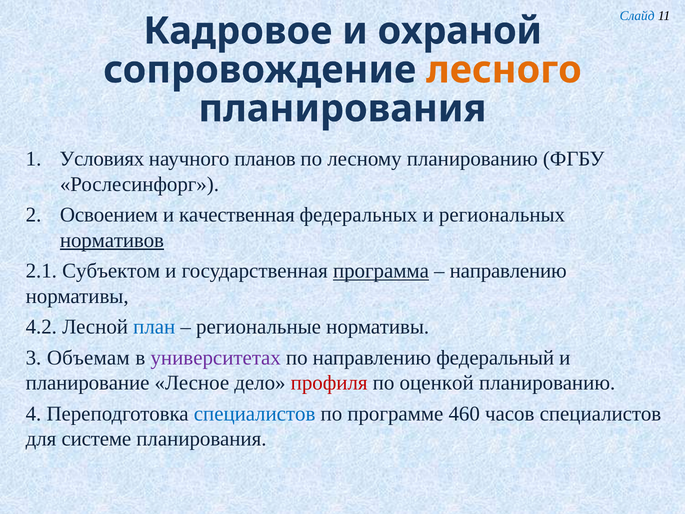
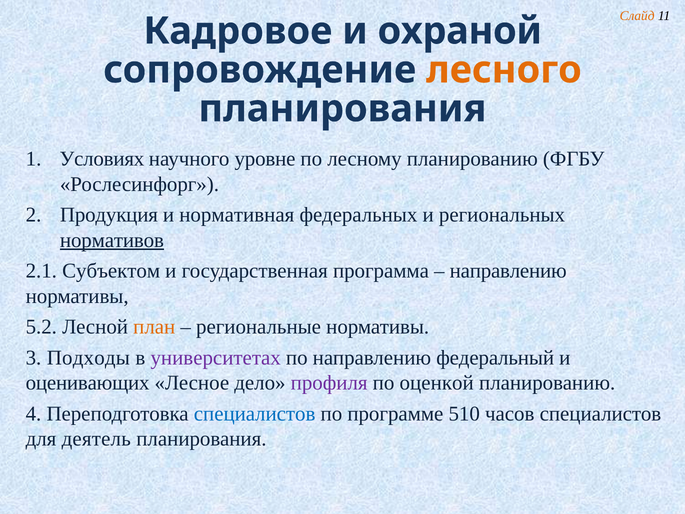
Слайд colour: blue -> orange
планов: планов -> уровне
Освоением: Освоением -> Продукция
качественная: качественная -> нормативная
программа underline: present -> none
4.2: 4.2 -> 5.2
план colour: blue -> orange
Объемам: Объемам -> Подходы
планирование: планирование -> оценивающих
профиля colour: red -> purple
460: 460 -> 510
системе: системе -> деятель
